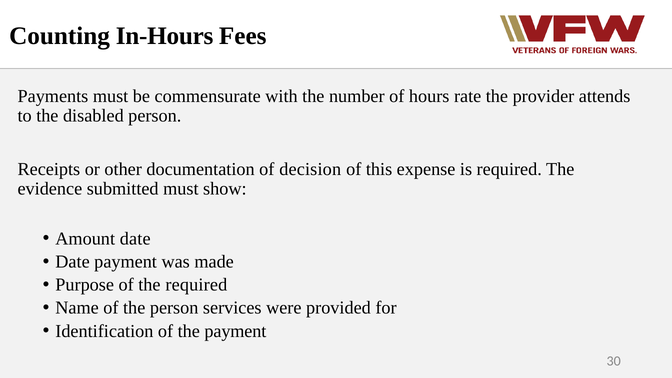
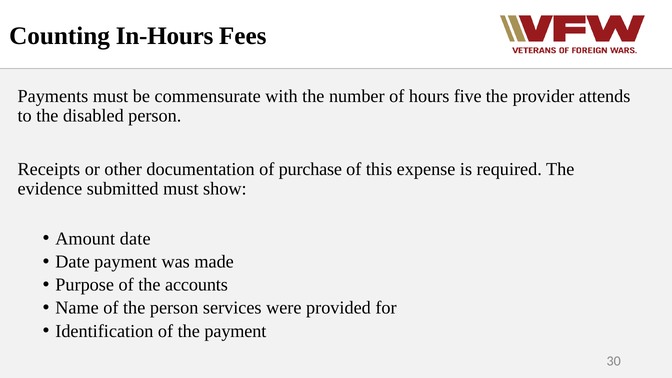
rate: rate -> five
decision: decision -> purchase
the required: required -> accounts
